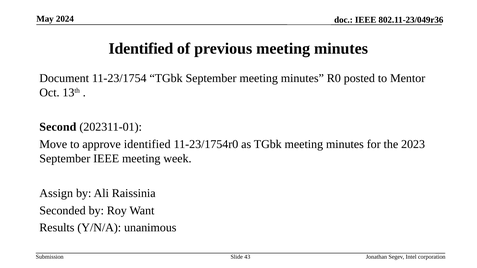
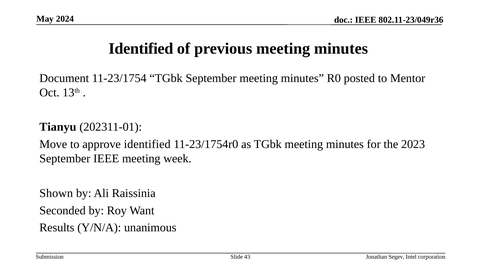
Second: Second -> Tianyu
Assign: Assign -> Shown
